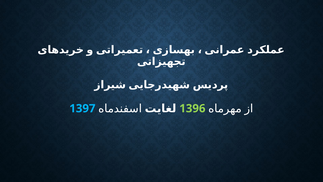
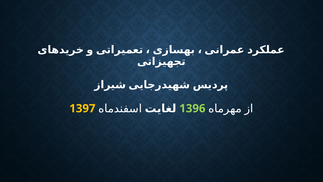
1397 colour: light blue -> yellow
